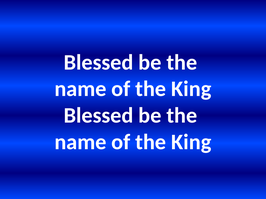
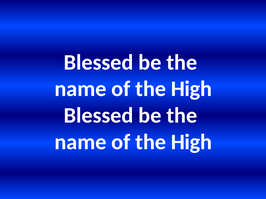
King at (191, 89): King -> High
King at (191, 142): King -> High
